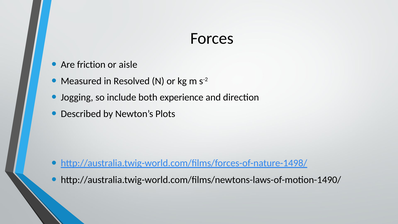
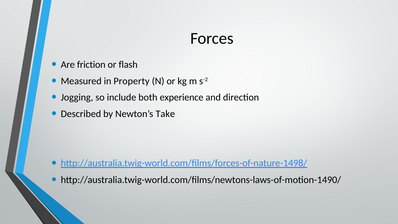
aisle: aisle -> flash
Resolved: Resolved -> Property
Plots: Plots -> Take
